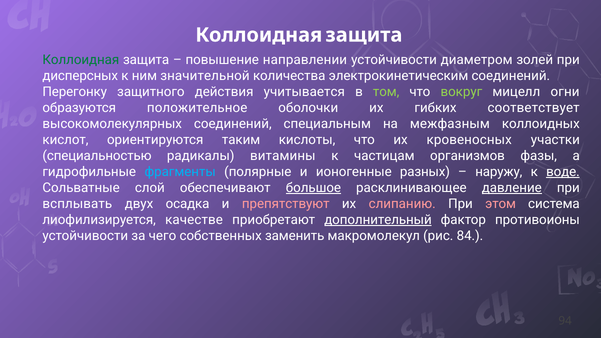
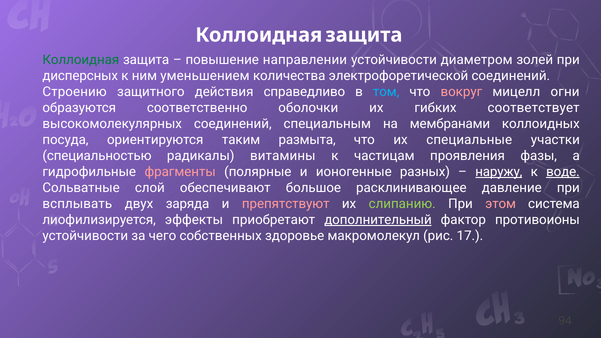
значительной: значительной -> уменьшением
электрокинетическим: электрокинетическим -> электрофоретической
Перегонку: Перегонку -> Строению
учитывается: учитывается -> справедливо
том colour: light green -> light blue
вокруг colour: light green -> pink
положительное: положительное -> соответственно
межфазным: межфазным -> мембранами
кислот: кислот -> посуда
кислоты: кислоты -> размыта
кровеносных: кровеносных -> специальные
организмов: организмов -> проявления
фрагменты colour: light blue -> pink
наружу underline: none -> present
большое underline: present -> none
давление underline: present -> none
осадка: осадка -> заряда
слипанию colour: pink -> light green
качестве: качестве -> эффекты
заменить: заменить -> здоровье
84: 84 -> 17
